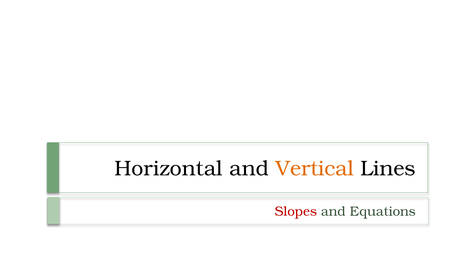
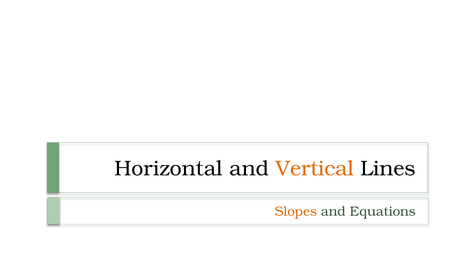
Slopes colour: red -> orange
